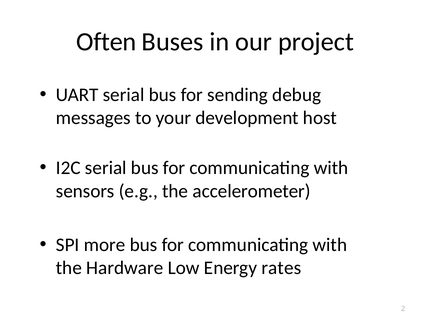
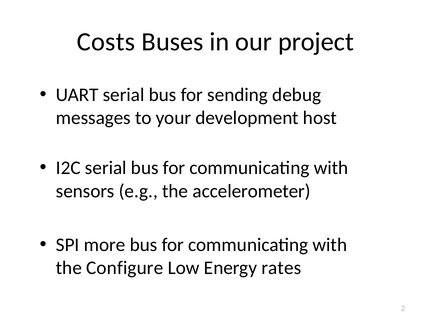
Often: Often -> Costs
Hardware: Hardware -> Configure
